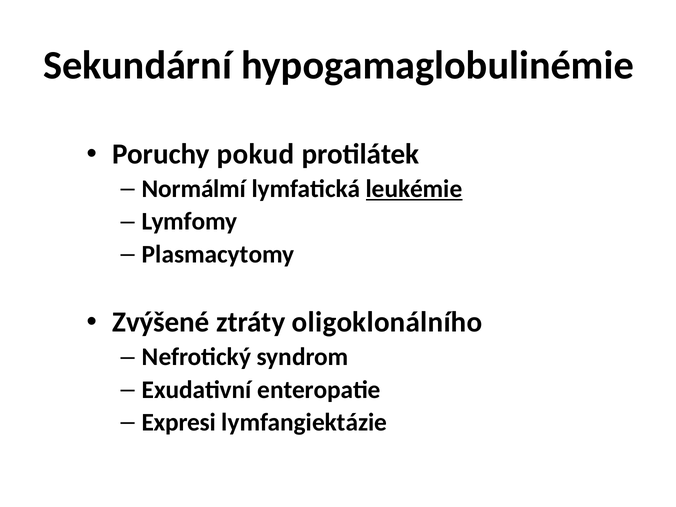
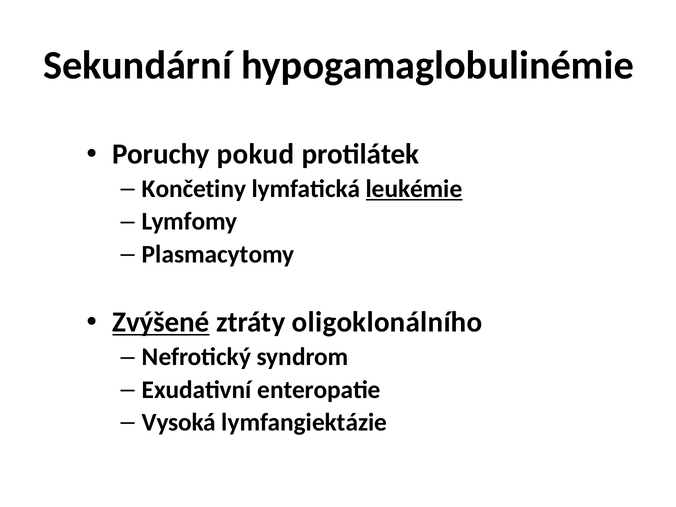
Normálmí: Normálmí -> Končetiny
Zvýšené underline: none -> present
Expresi: Expresi -> Vysoká
